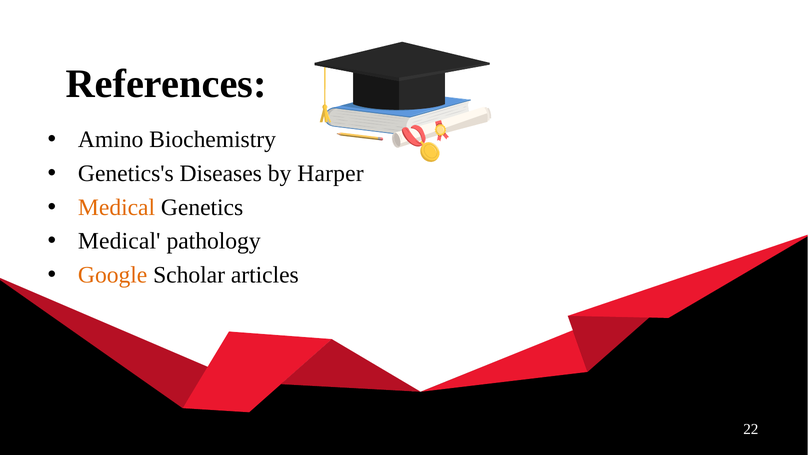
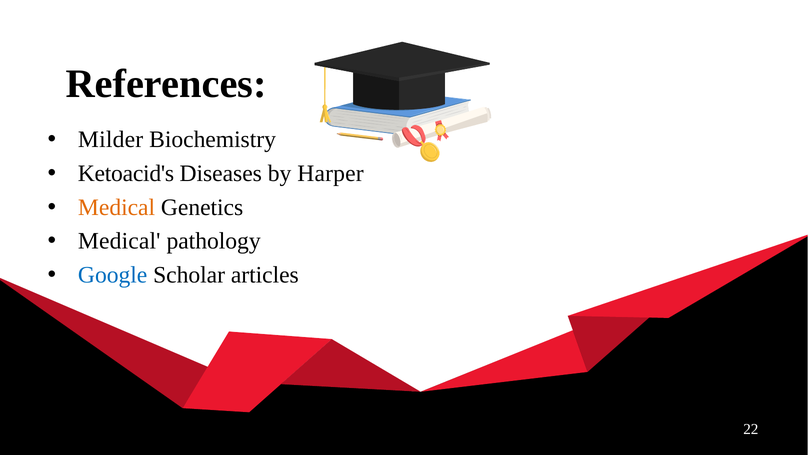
Amino: Amino -> Milder
Genetics's: Genetics's -> Ketoacid's
Google colour: orange -> blue
